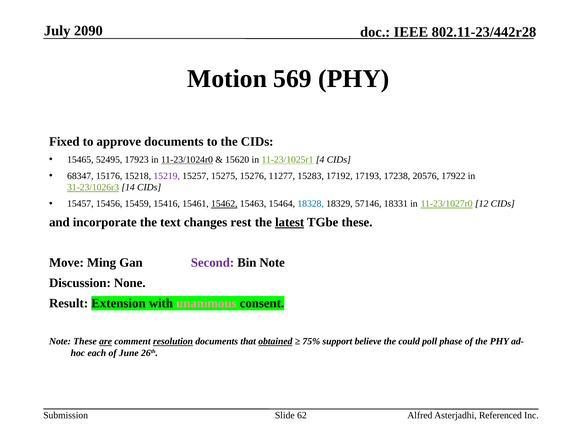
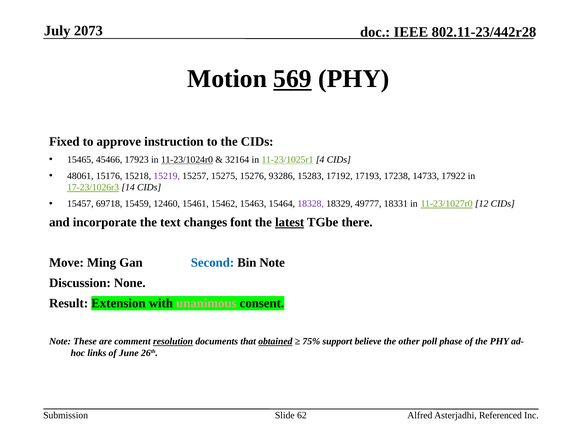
2090: 2090 -> 2073
569 underline: none -> present
approve documents: documents -> instruction
52495: 52495 -> 45466
15620: 15620 -> 32164
68347: 68347 -> 48061
11277: 11277 -> 93286
20576: 20576 -> 14733
31-23/1026r3: 31-23/1026r3 -> 17-23/1026r3
15456: 15456 -> 69718
15416: 15416 -> 12460
15462 underline: present -> none
18328 colour: blue -> purple
57146: 57146 -> 49777
rest: rest -> font
TGbe these: these -> there
Second colour: purple -> blue
are underline: present -> none
could: could -> other
each: each -> links
